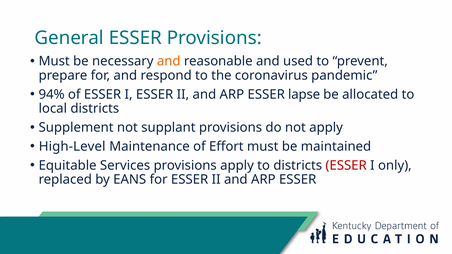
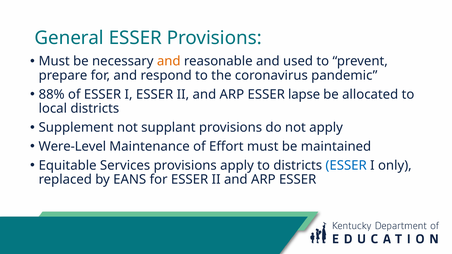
94%: 94% -> 88%
High-Level: High-Level -> Were-Level
ESSER at (346, 165) colour: red -> blue
